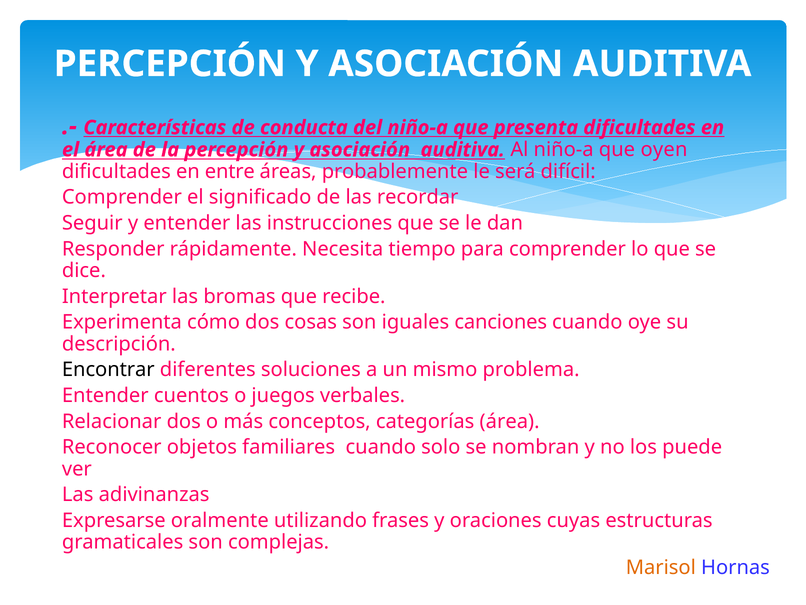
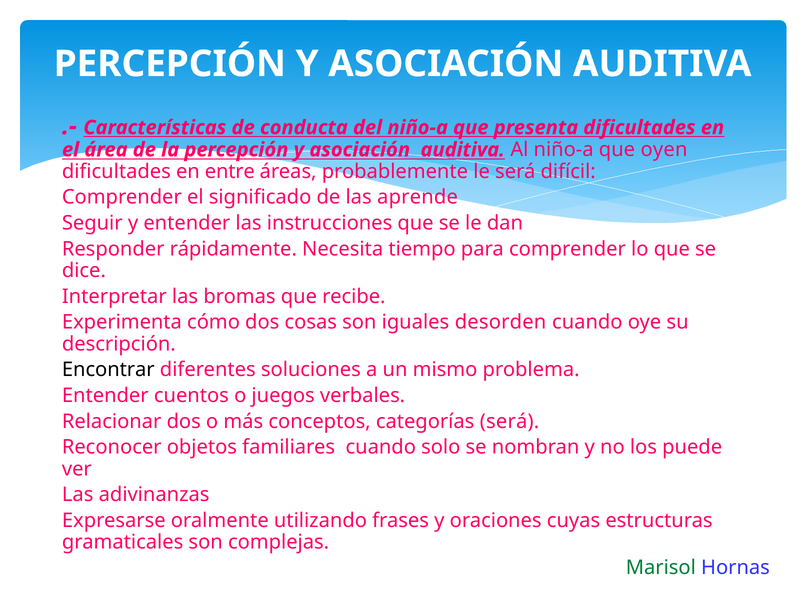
recordar: recordar -> aprende
canciones: canciones -> desorden
categorías área: área -> será
Marisol colour: orange -> green
